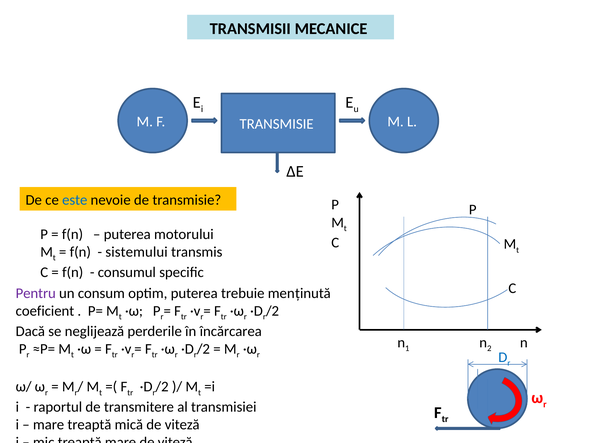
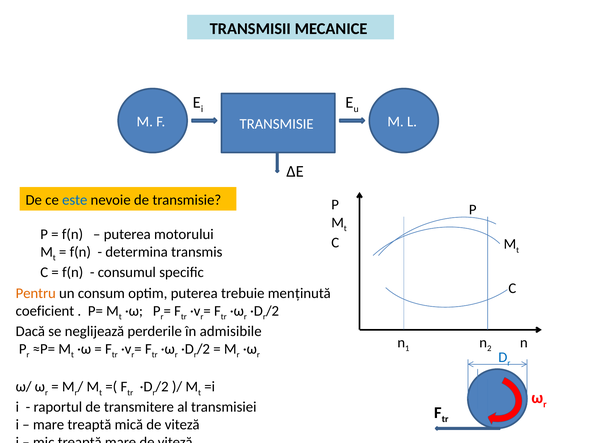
sistemului: sistemului -> determina
Pentru colour: purple -> orange
încărcarea: încărcarea -> admisibile
